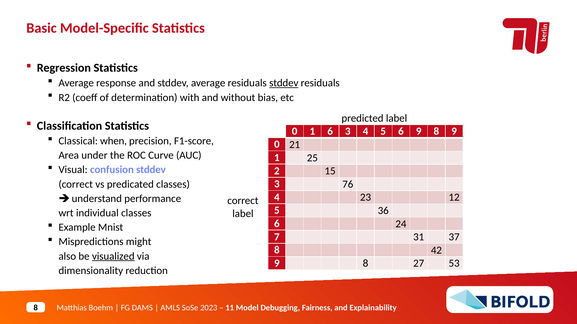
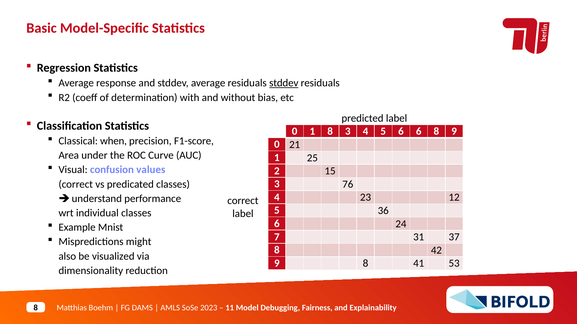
1 6: 6 -> 8
6 9: 9 -> 6
confusion stddev: stddev -> values
visualized underline: present -> none
27: 27 -> 41
